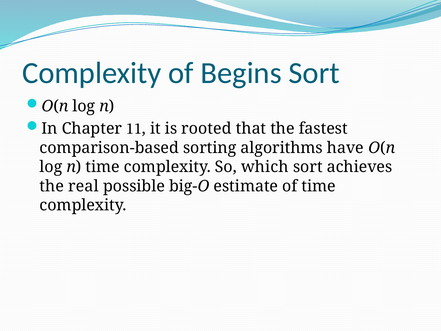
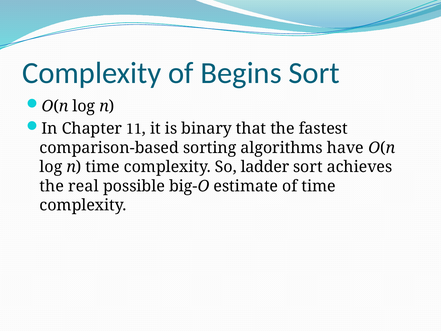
rooted: rooted -> binary
which: which -> ladder
